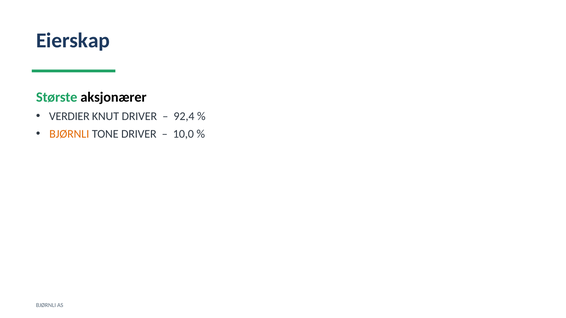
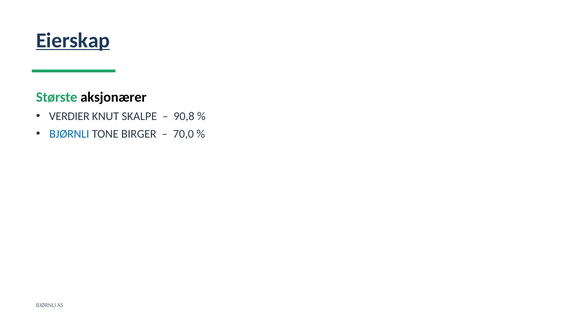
Eierskap underline: none -> present
KNUT DRIVER: DRIVER -> SKALPE
92,4: 92,4 -> 90,8
BJØRNLI at (69, 134) colour: orange -> blue
TONE DRIVER: DRIVER -> BIRGER
10,0: 10,0 -> 70,0
